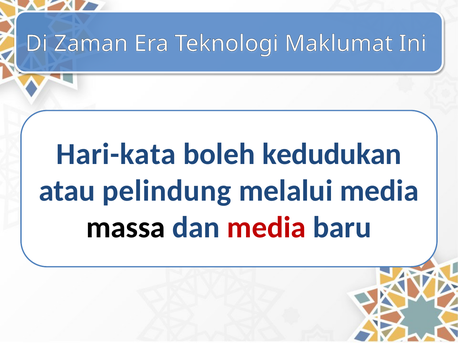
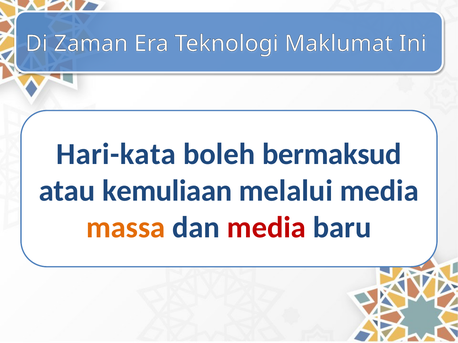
kedudukan: kedudukan -> bermaksud
pelindung: pelindung -> kemuliaan
massa colour: black -> orange
